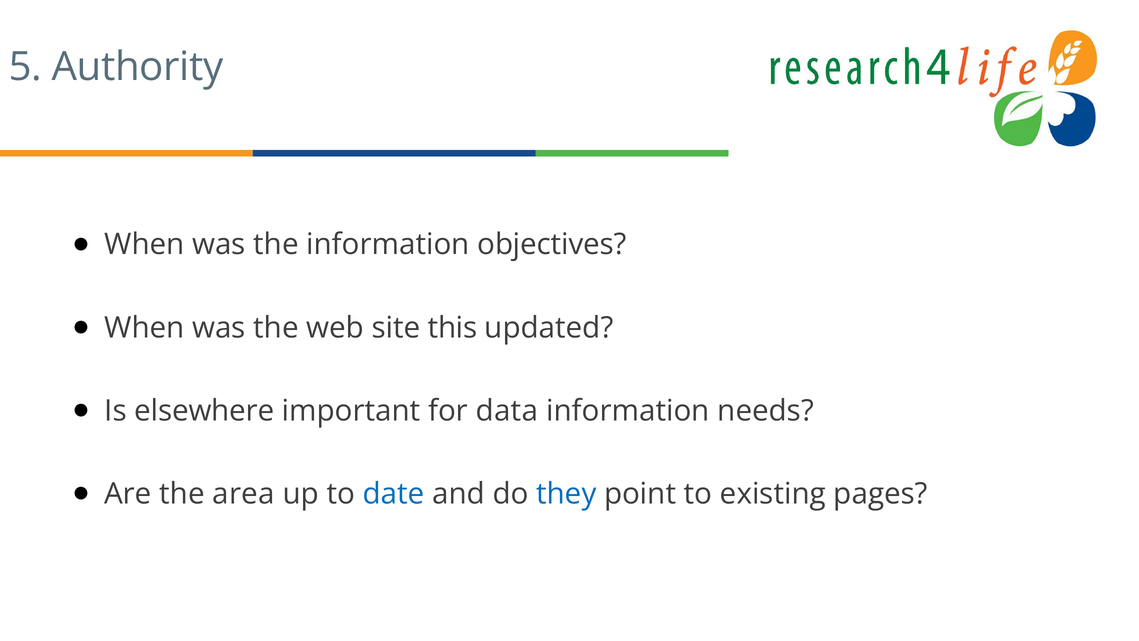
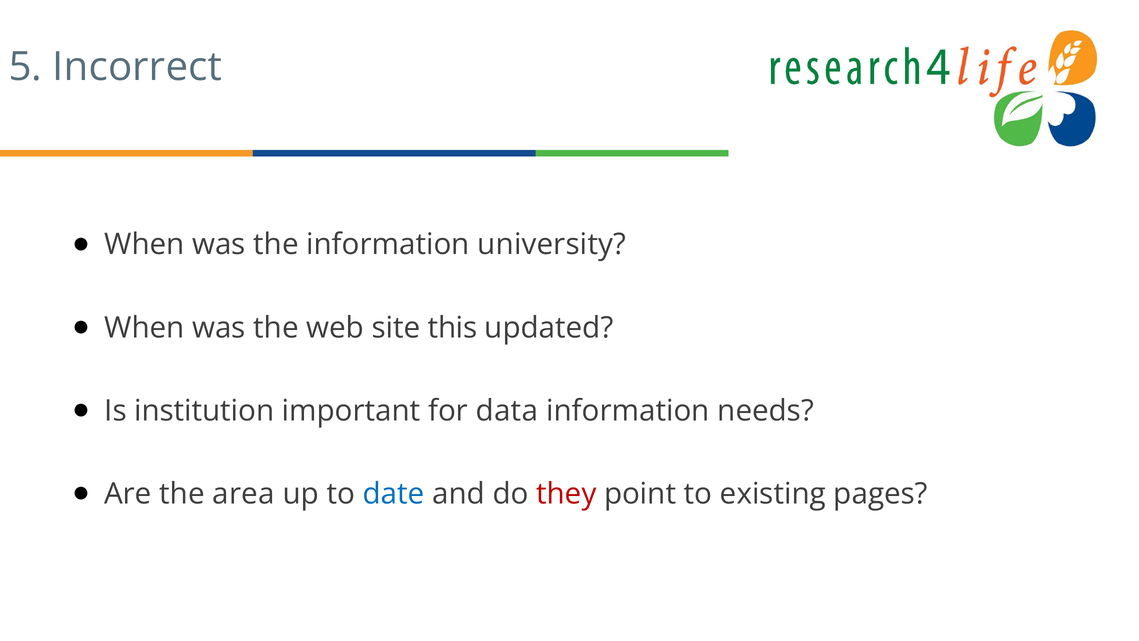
Authority: Authority -> Incorrect
objectives: objectives -> university
elsewhere: elsewhere -> institution
they colour: blue -> red
